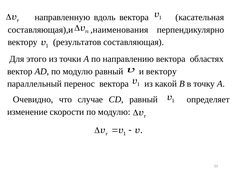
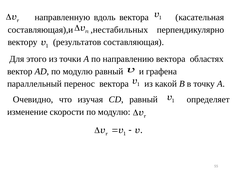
,наименования: ,наименования -> ,нестабильных
и вектору: вектору -> графена
случае: случае -> изучая
